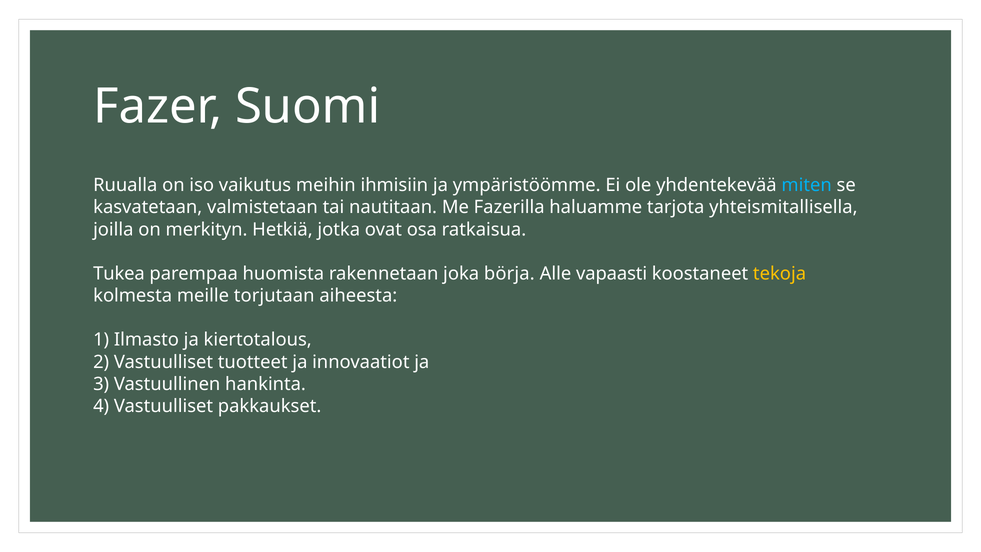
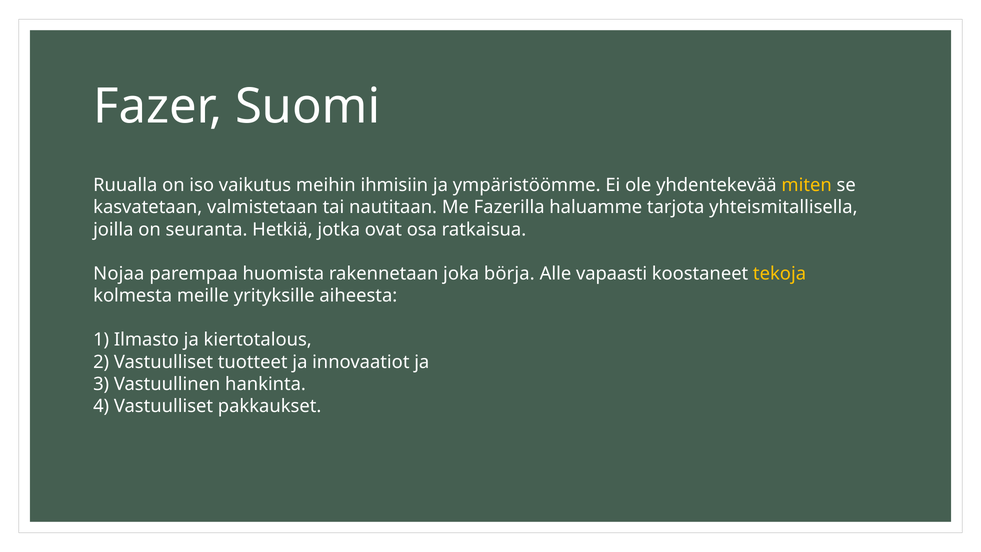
miten colour: light blue -> yellow
merkityn: merkityn -> seuranta
Tukea: Tukea -> Nojaa
torjutaan: torjutaan -> yrityksille
